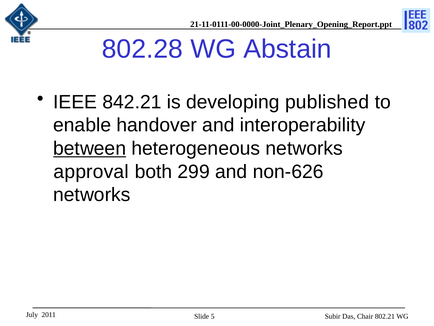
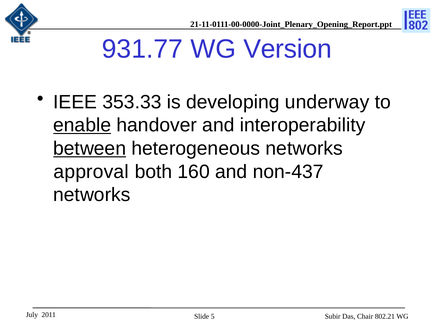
802.28: 802.28 -> 931.77
Abstain: Abstain -> Version
842.21: 842.21 -> 353.33
published: published -> underway
enable underline: none -> present
299: 299 -> 160
non-626: non-626 -> non-437
